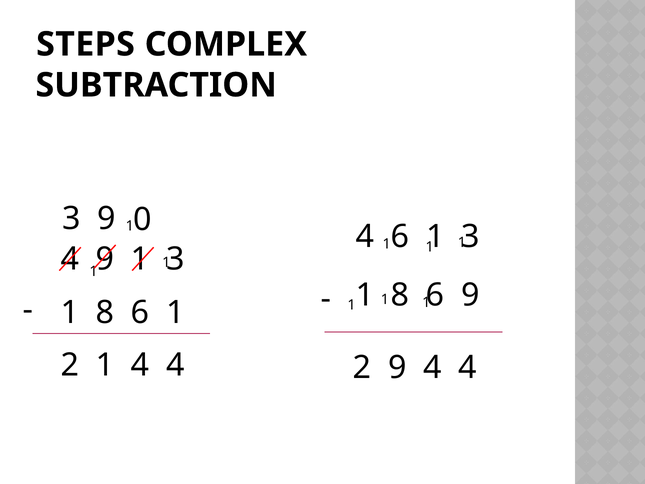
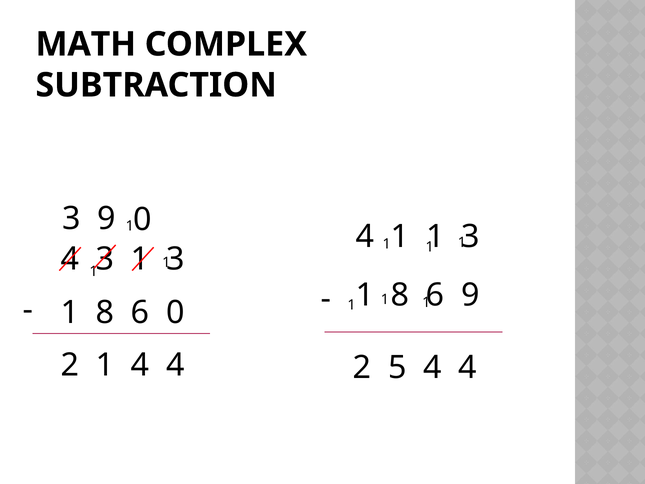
STEPS: STEPS -> MATH
6 at (400, 236): 6 -> 1
4 9: 9 -> 3
8 6 1: 1 -> 0
2 9: 9 -> 5
